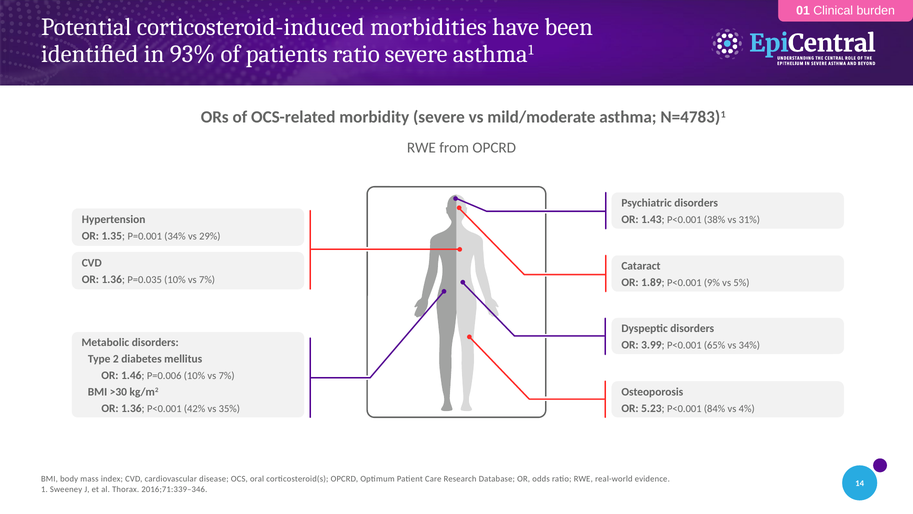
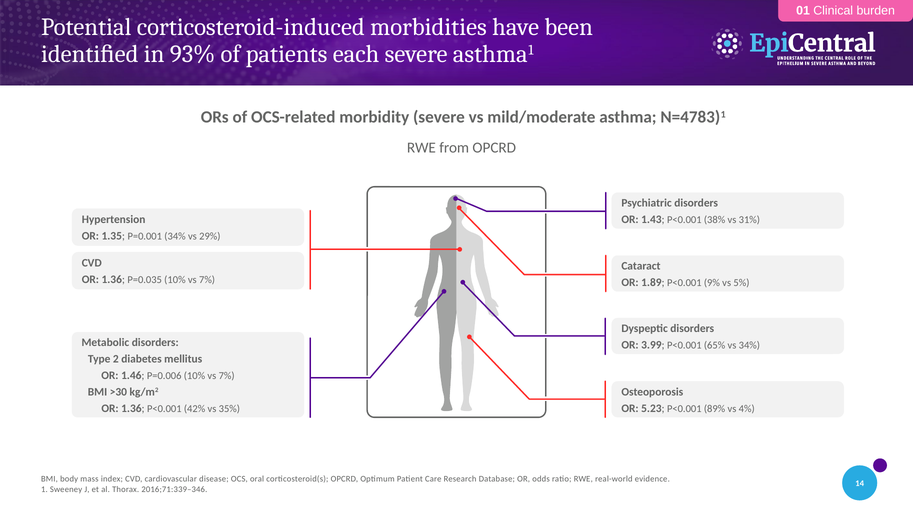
patients ratio: ratio -> each
84%: 84% -> 89%
